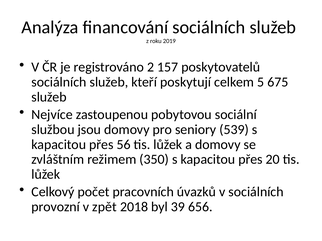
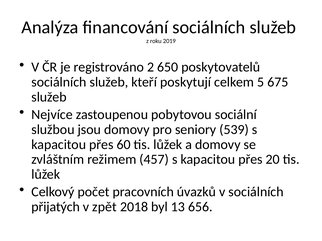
157: 157 -> 650
56: 56 -> 60
350: 350 -> 457
provozní: provozní -> přijatých
39: 39 -> 13
